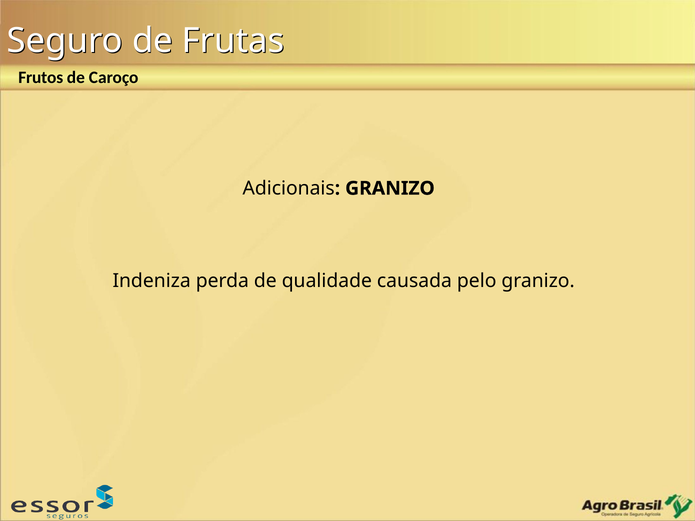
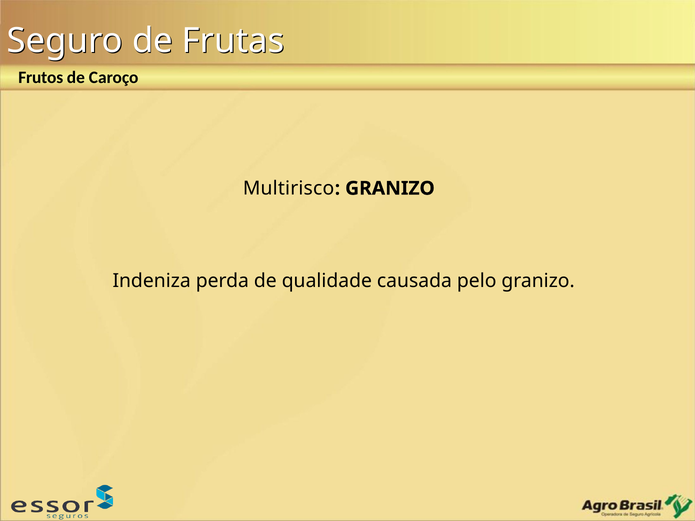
Adicionais: Adicionais -> Multirisco
